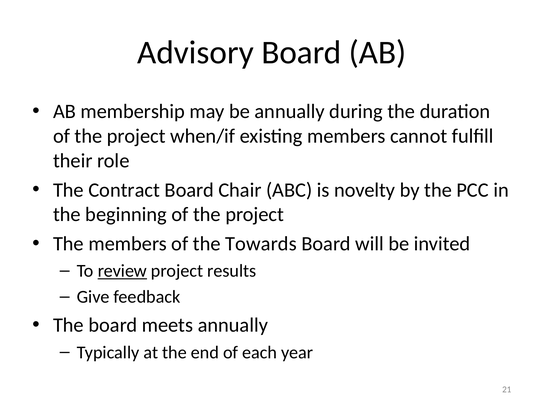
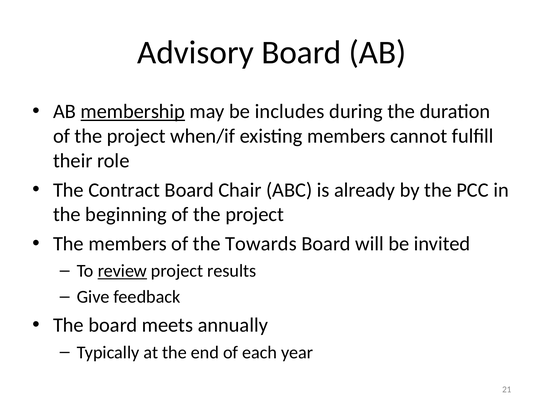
membership underline: none -> present
be annually: annually -> includes
novelty: novelty -> already
